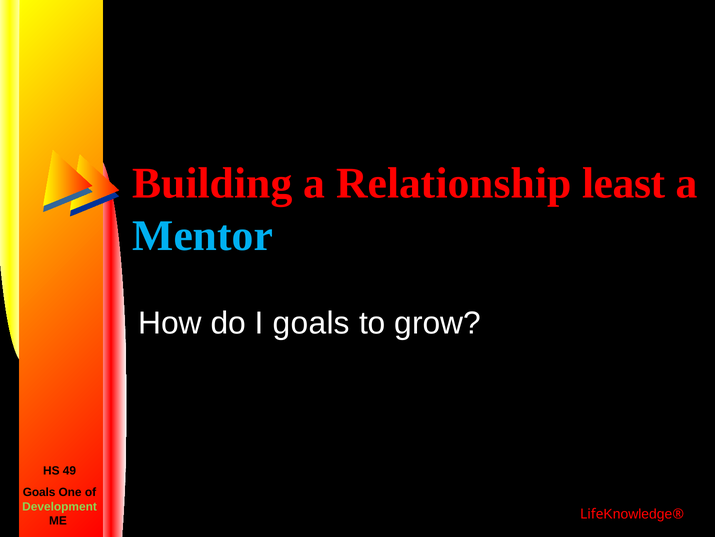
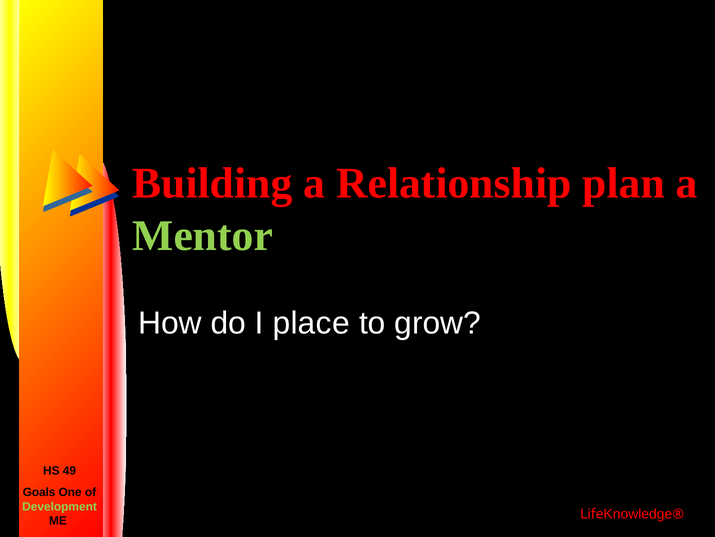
least: least -> plan
Mentor colour: light blue -> light green
I goals: goals -> place
